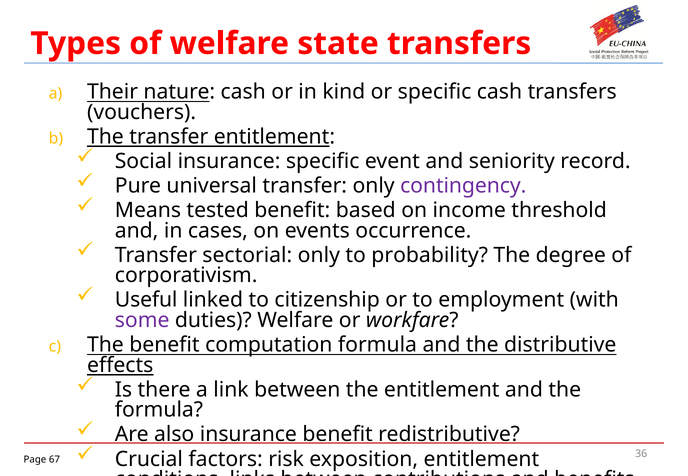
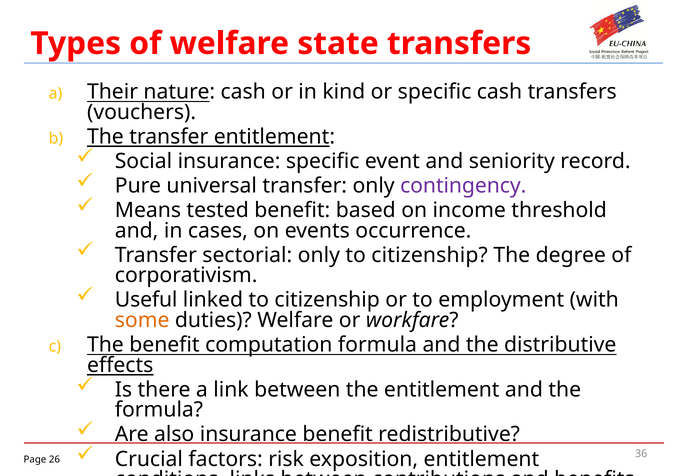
only to probability: probability -> citizenship
some colour: purple -> orange
67: 67 -> 26
